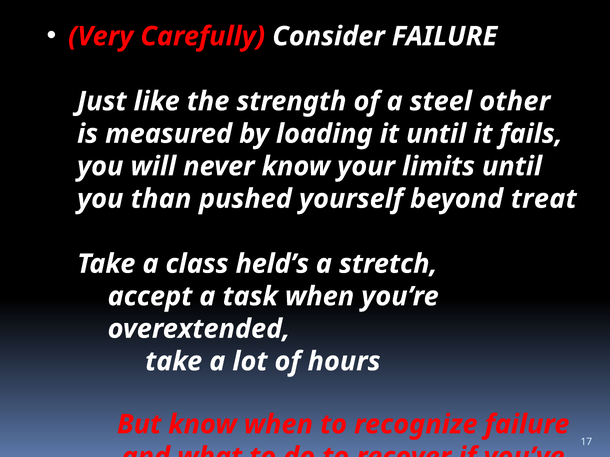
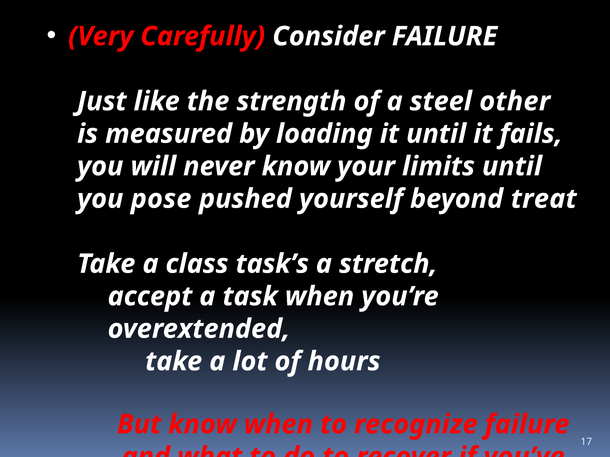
than: than -> pose
held’s: held’s -> task’s
